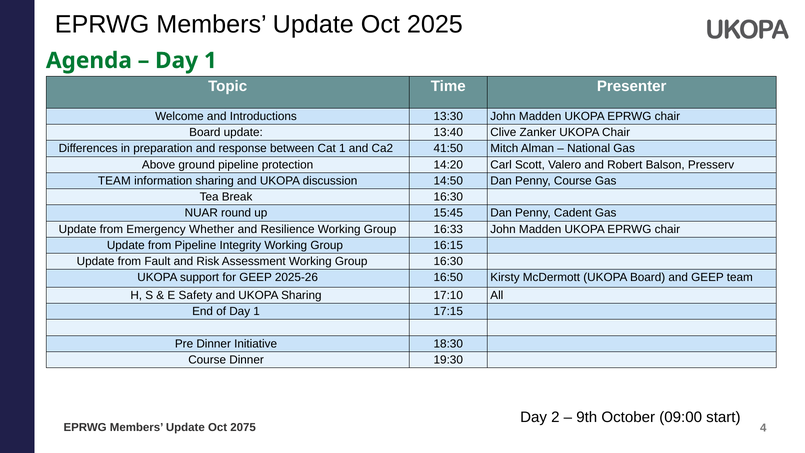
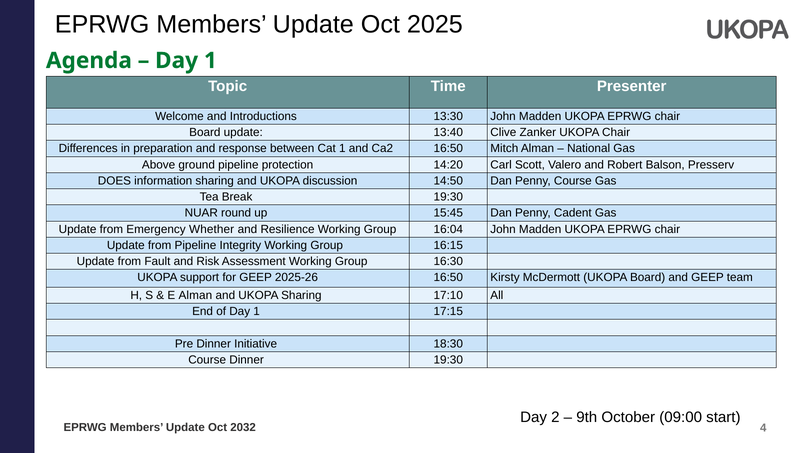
Ca2 41:50: 41:50 -> 16:50
TEAM at (114, 181): TEAM -> DOES
Break 16:30: 16:30 -> 19:30
16:33: 16:33 -> 16:04
E Safety: Safety -> Alman
2075: 2075 -> 2032
